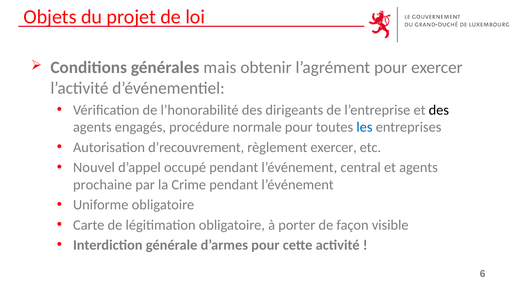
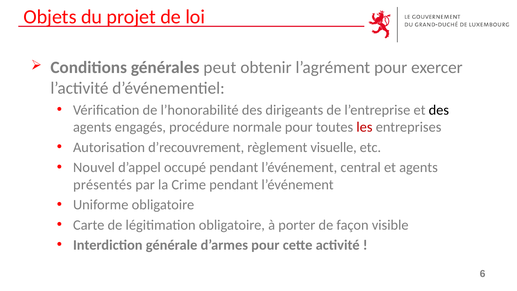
mais: mais -> peut
les colour: blue -> red
règlement exercer: exercer -> visuelle
prochaine: prochaine -> présentés
